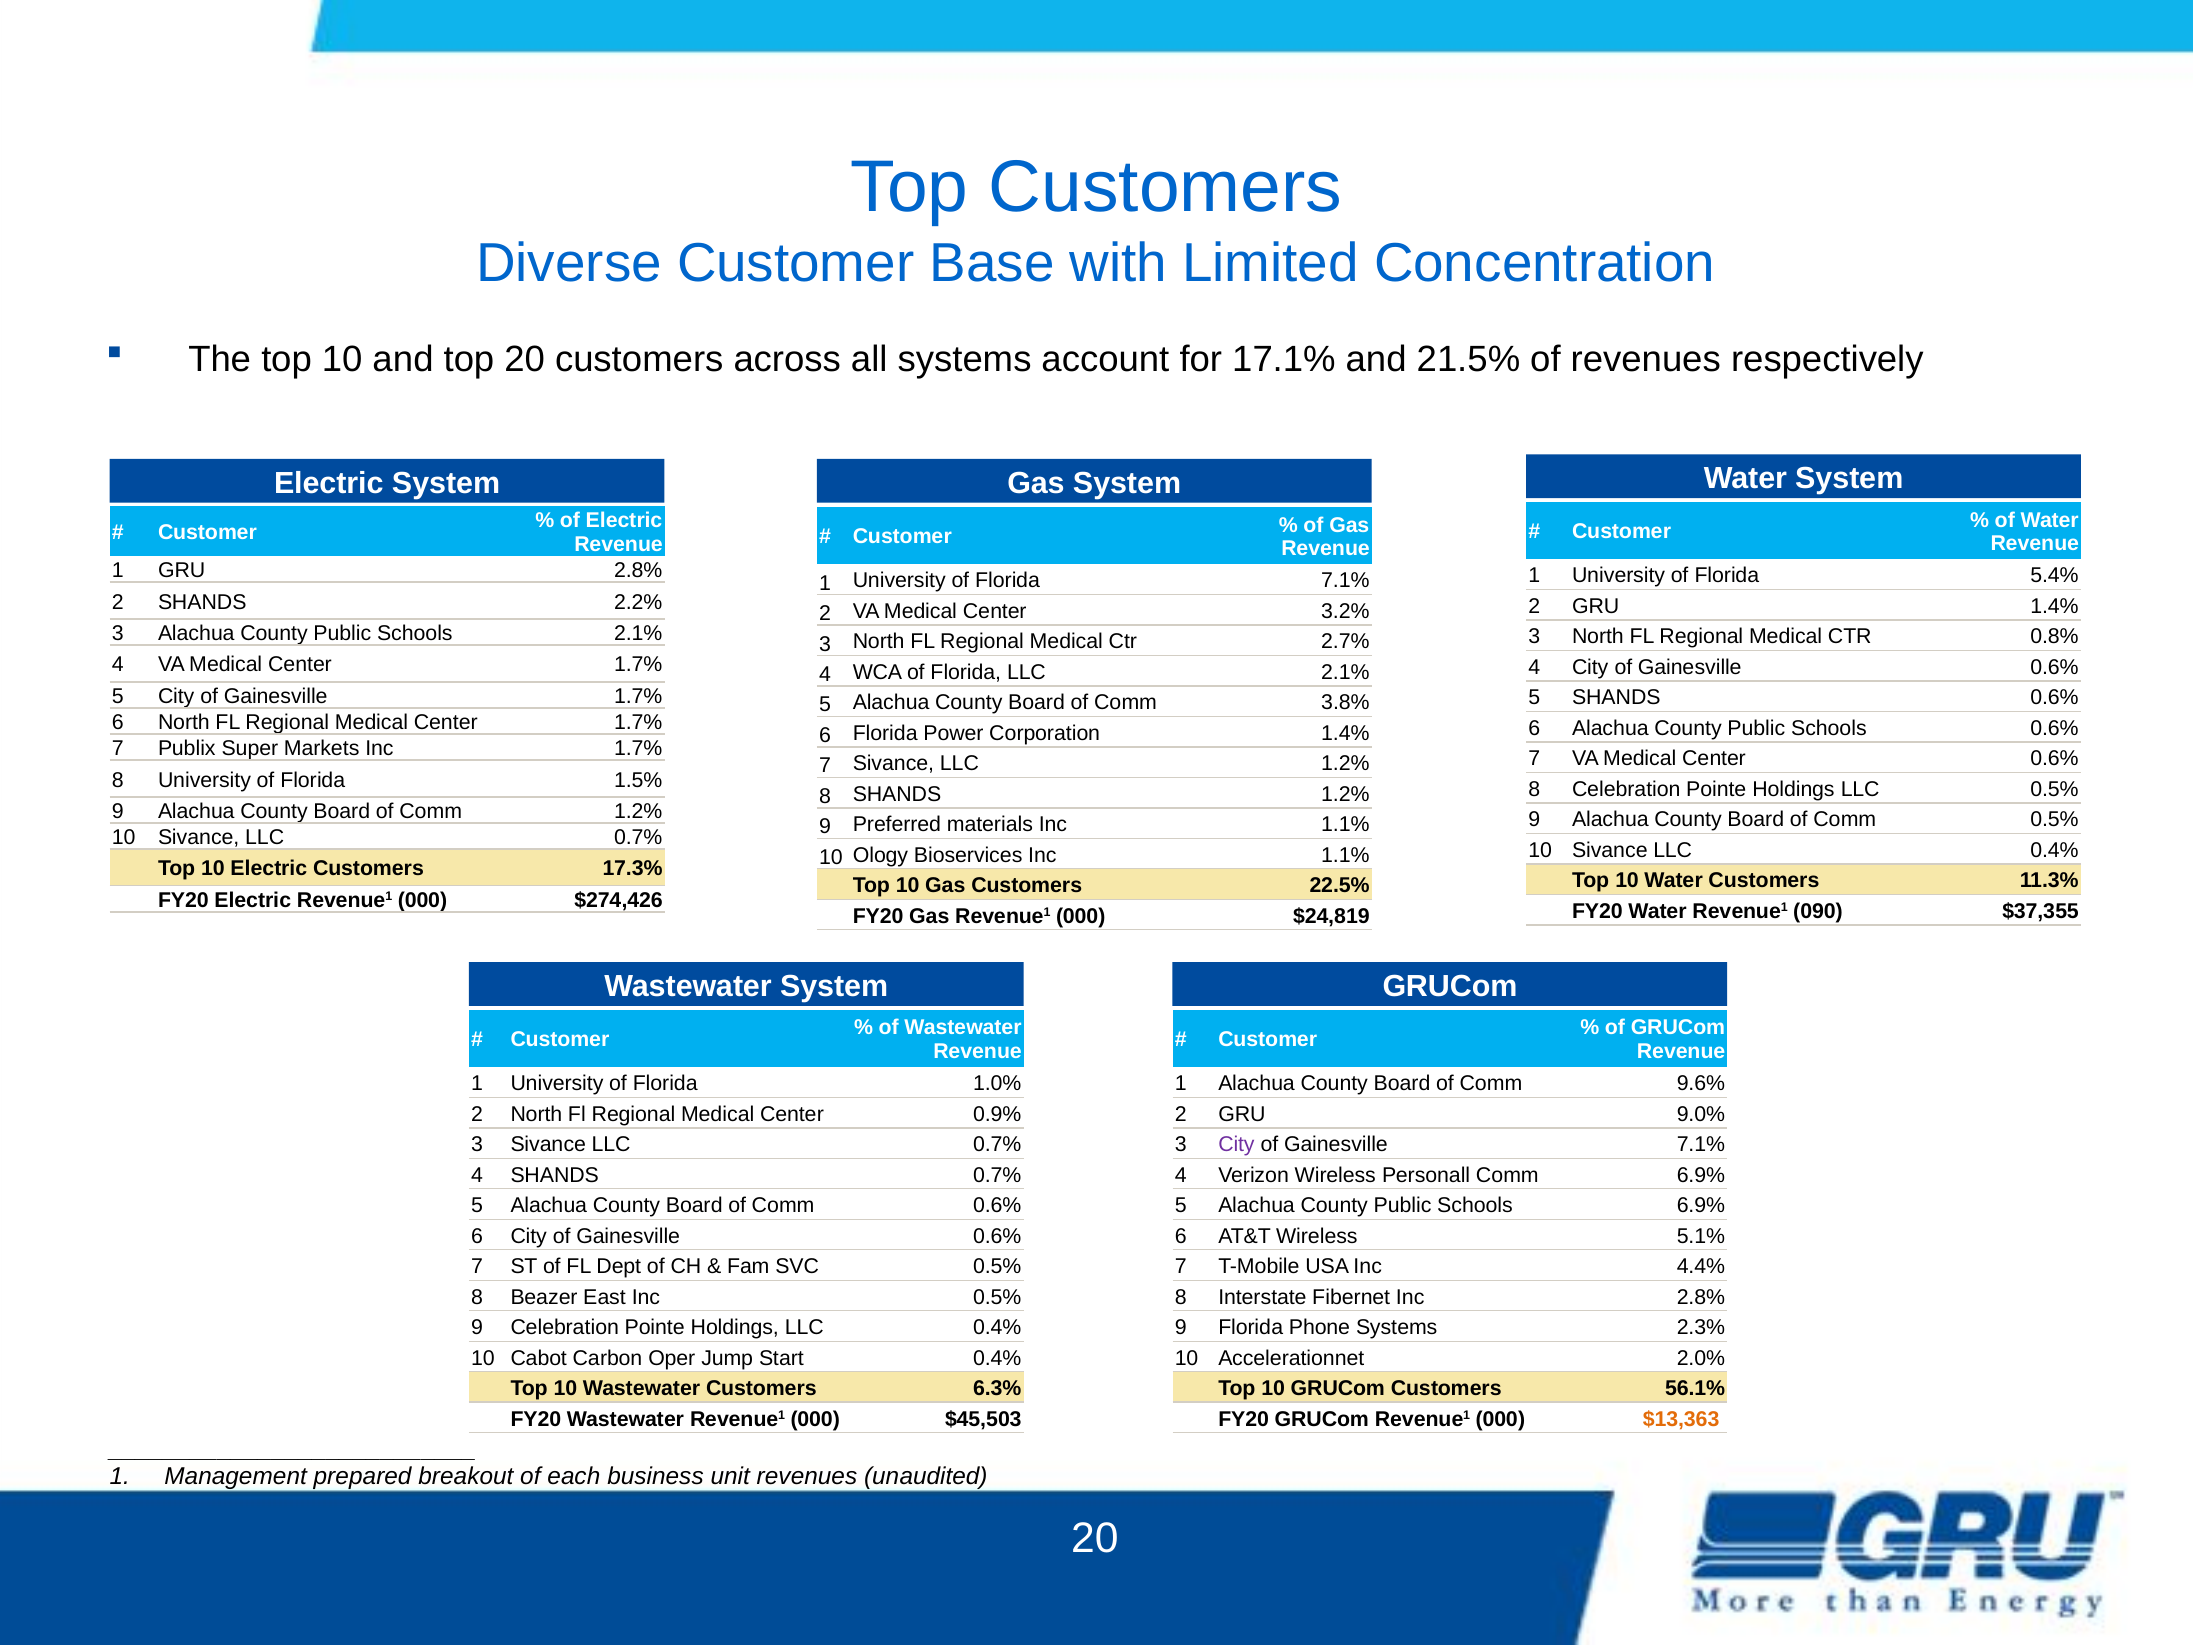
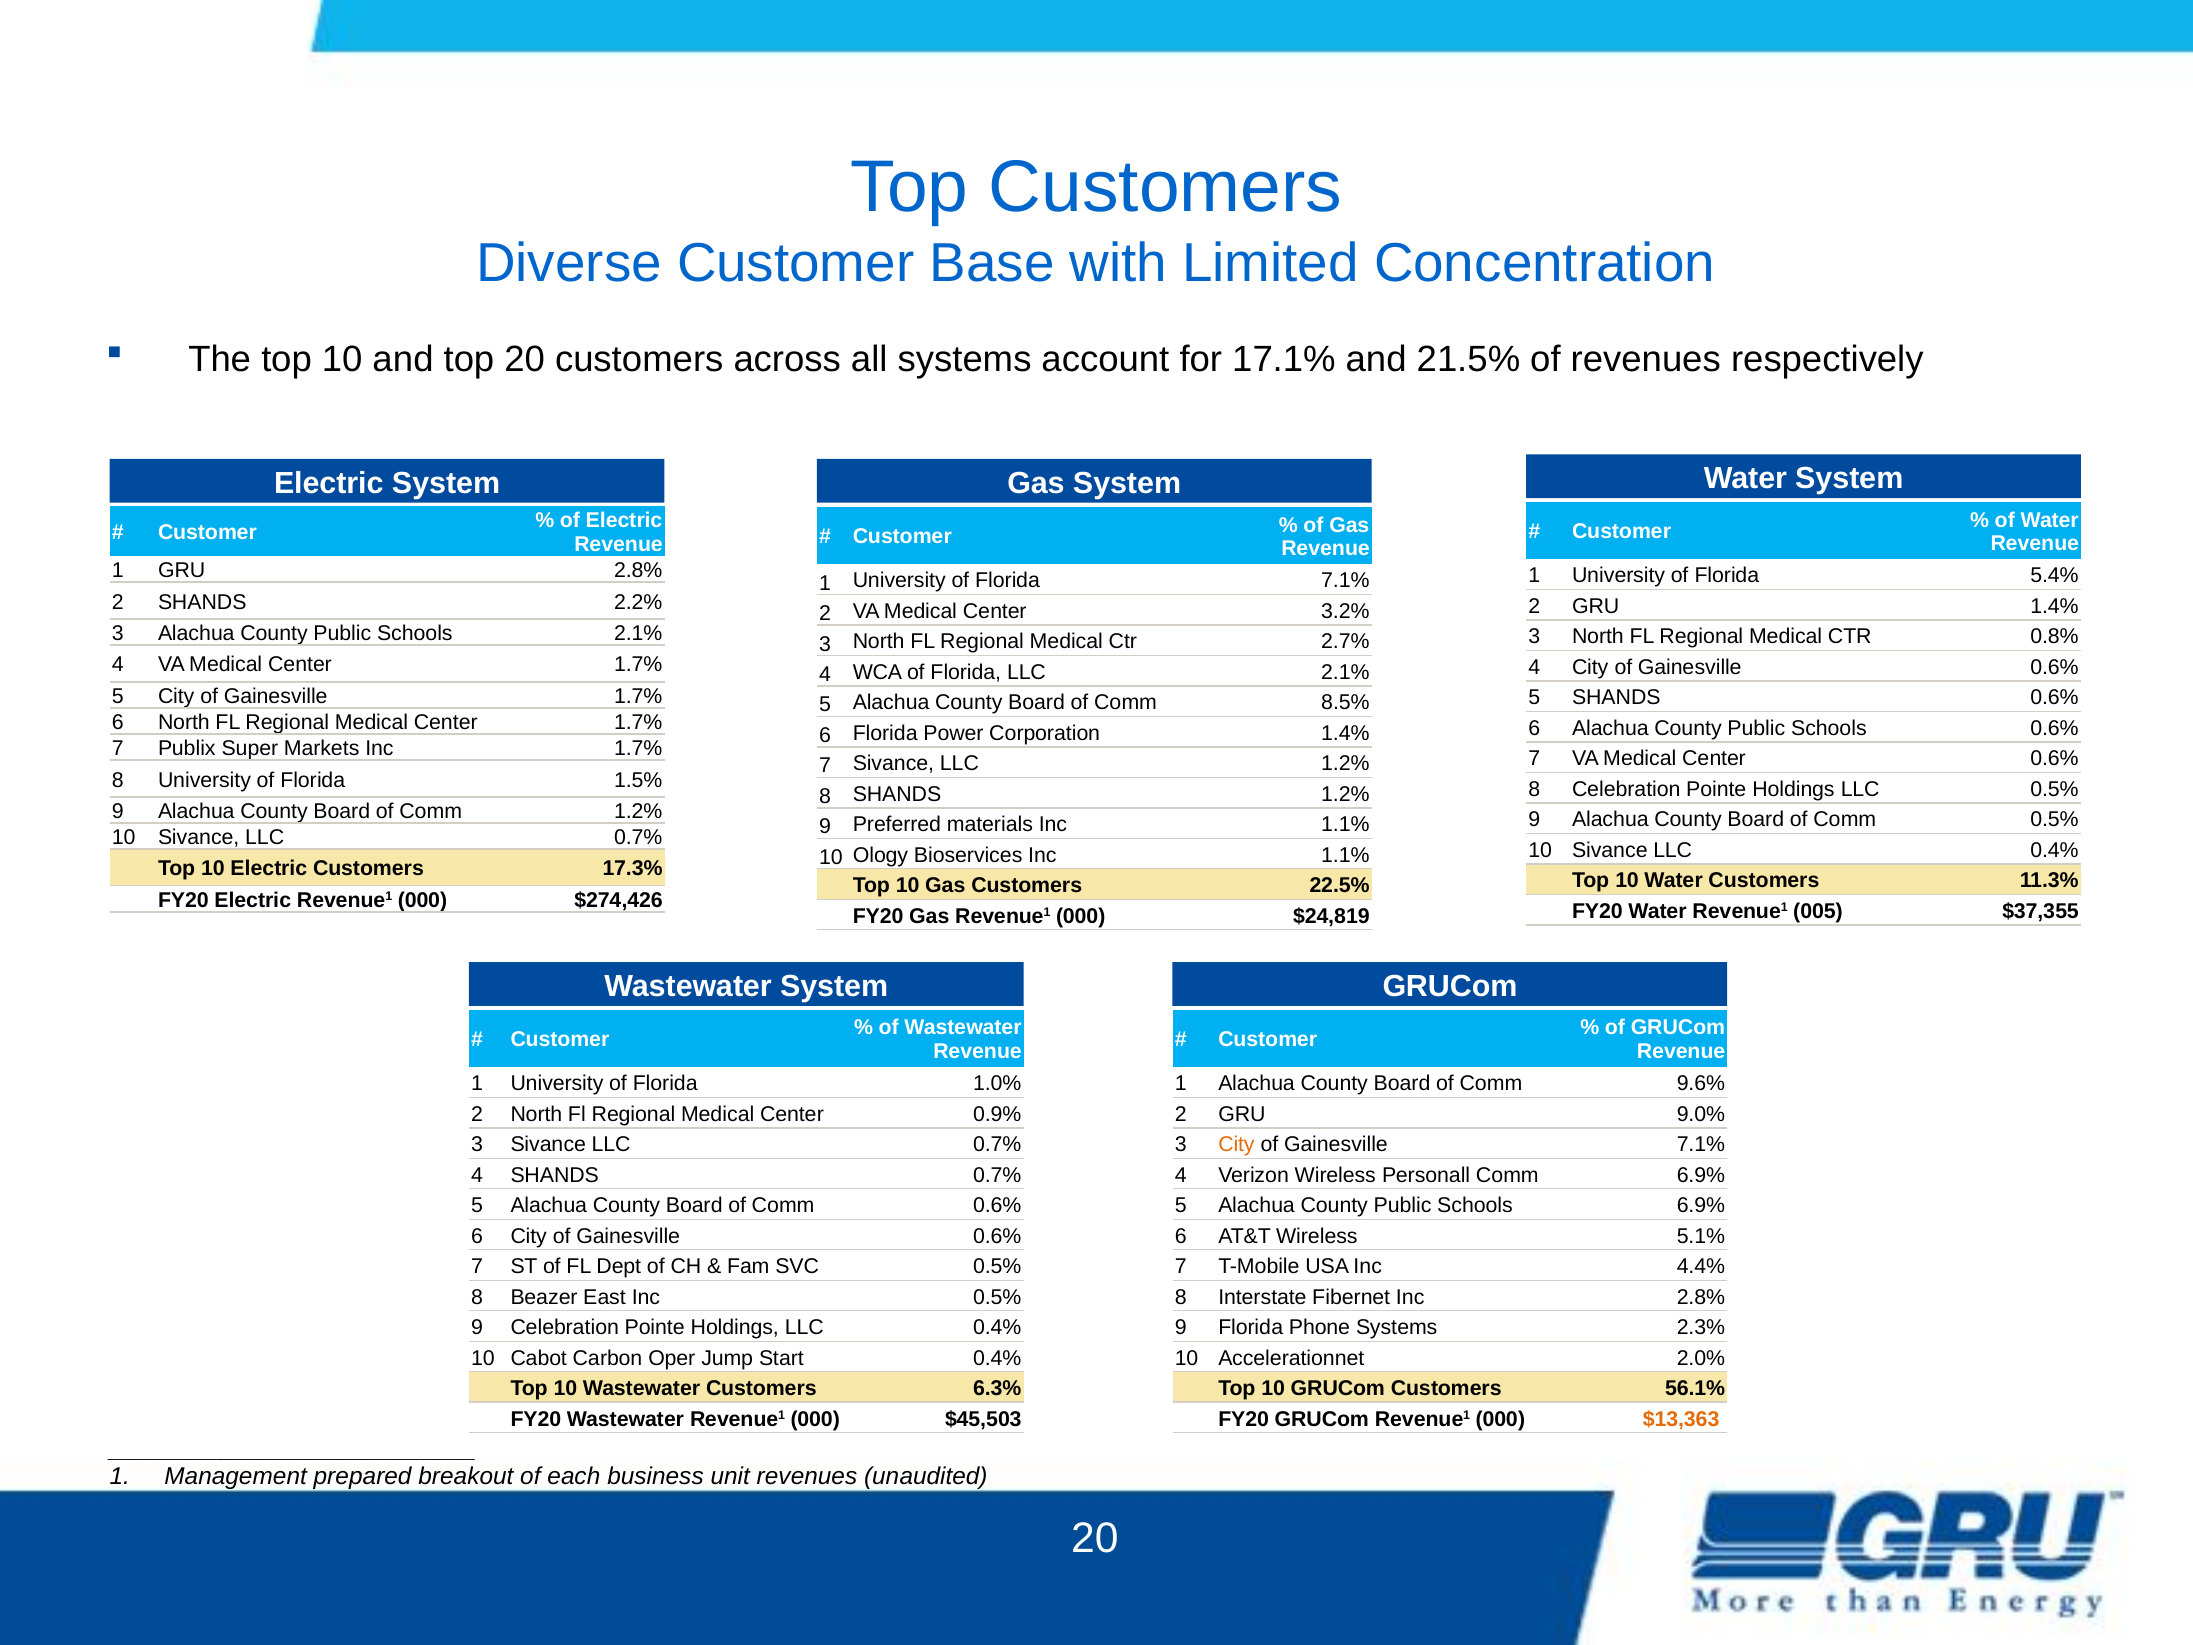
3.8%: 3.8% -> 8.5%
090: 090 -> 005
City at (1236, 1144) colour: purple -> orange
